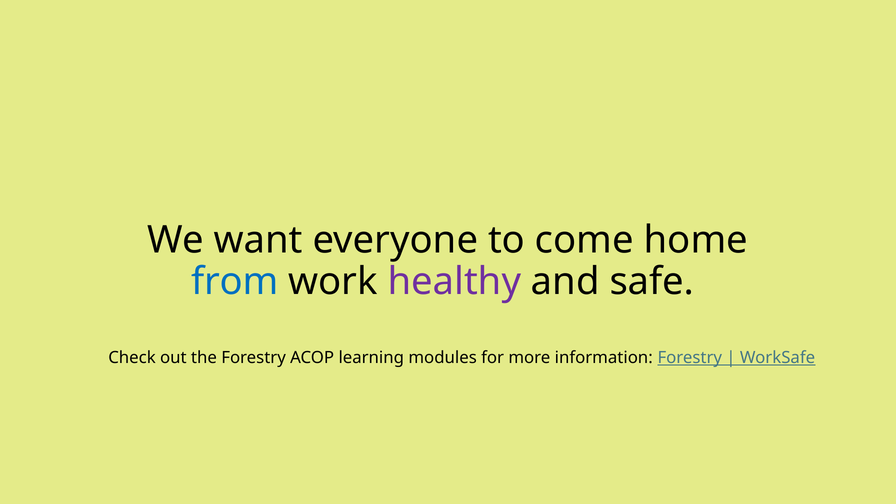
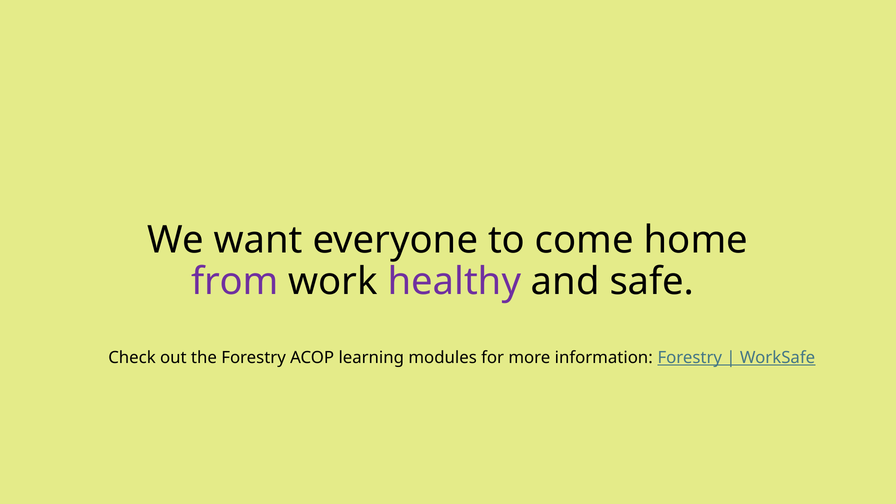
from colour: blue -> purple
